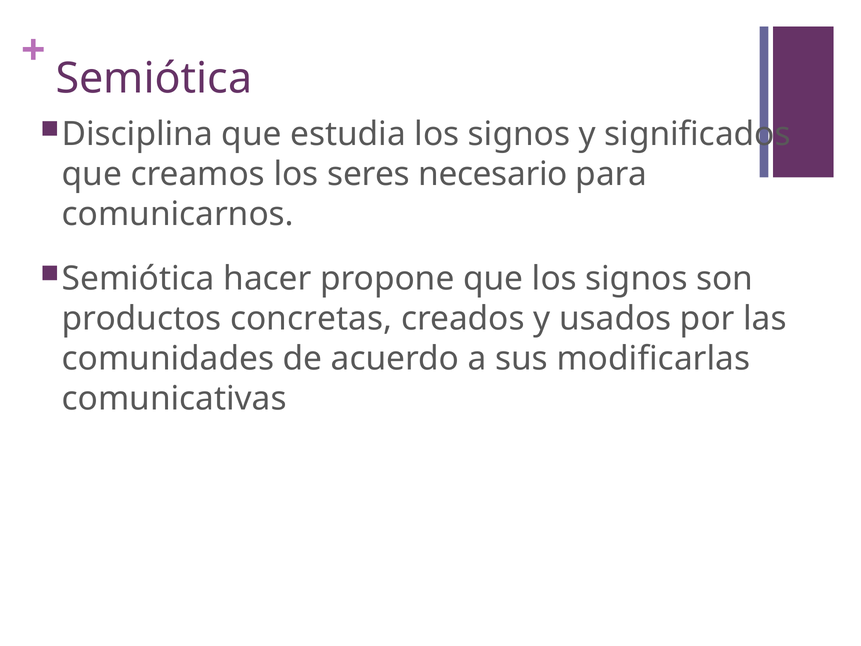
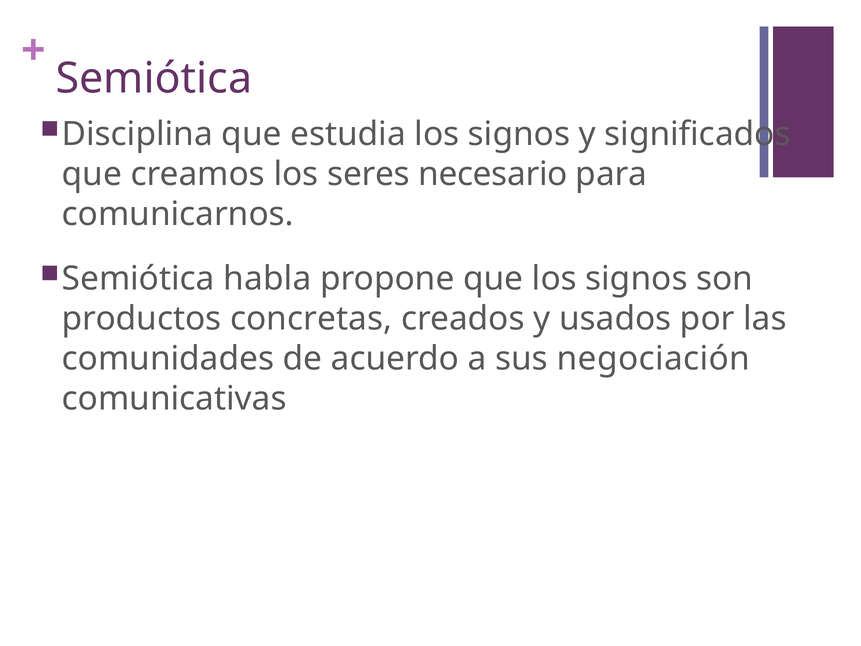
hacer: hacer -> habla
modificarlas: modificarlas -> negociación
